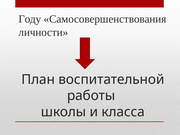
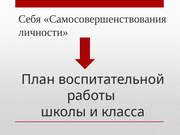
Году: Году -> Себя
